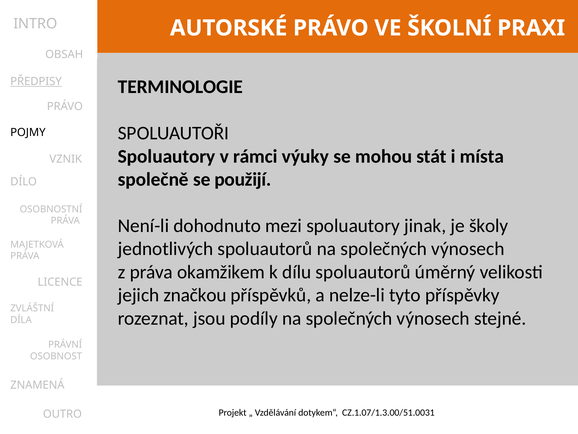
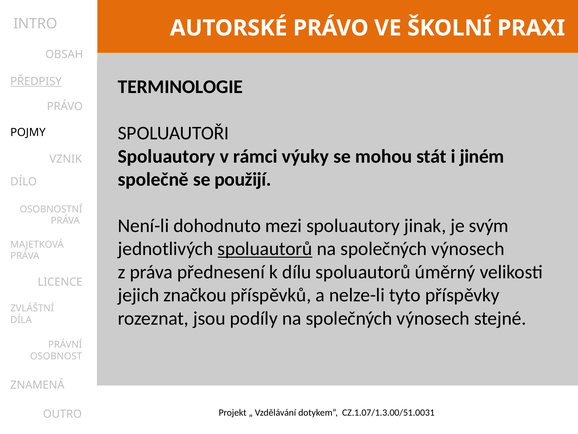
místa: místa -> jiném
školy: školy -> svým
spoluautorů at (265, 249) underline: none -> present
okamžikem: okamžikem -> přednesení
